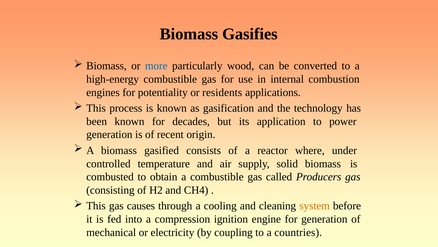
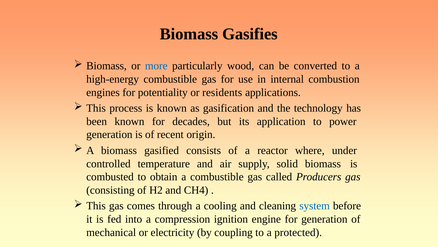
causes: causes -> comes
system colour: orange -> blue
countries: countries -> protected
